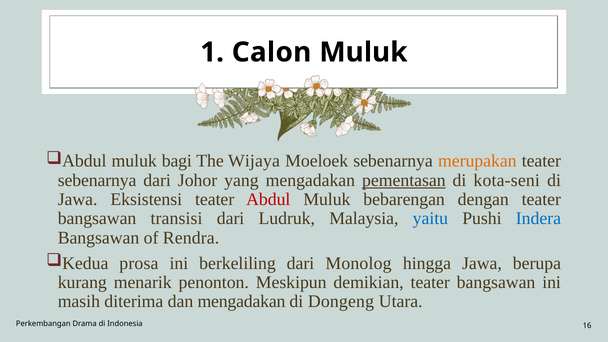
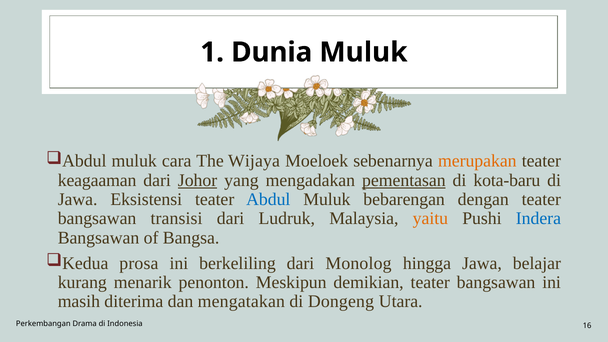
Calon: Calon -> Dunia
bagi: bagi -> cara
sebenarnya at (97, 180): sebenarnya -> keagaaman
Johor underline: none -> present
kota-seni: kota-seni -> kota-baru
Abdul colour: red -> blue
yaitu colour: blue -> orange
Rendra: Rendra -> Bangsa
berupa: berupa -> belajar
dan mengadakan: mengadakan -> mengatakan
